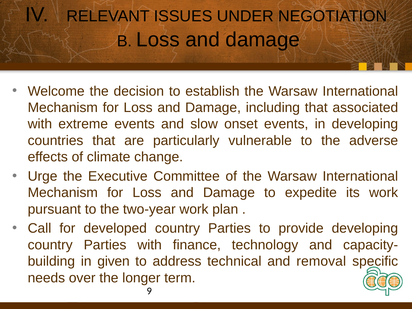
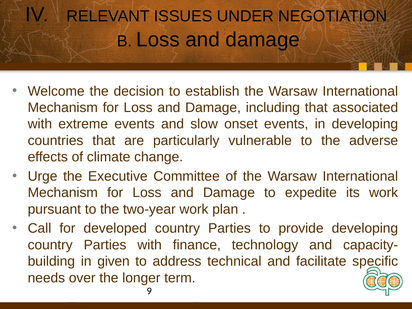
removal: removal -> facilitate
